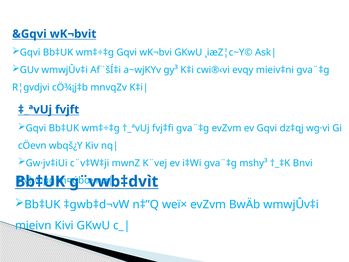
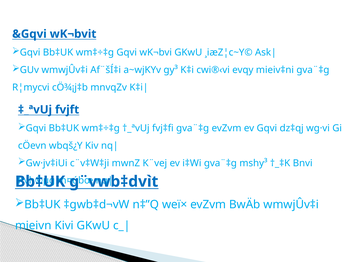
R¦gvdjvi: R¦gvdjvi -> R¦mycvi
